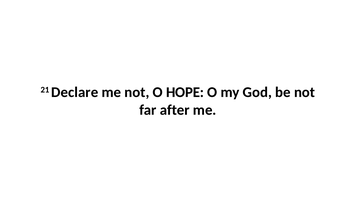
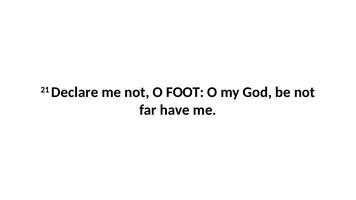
HOPE: HOPE -> FOOT
after: after -> have
